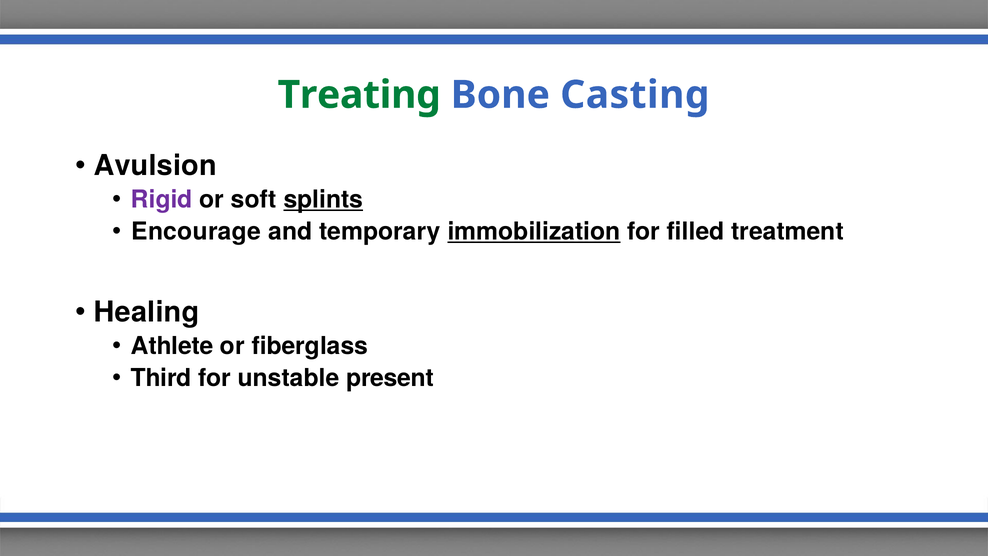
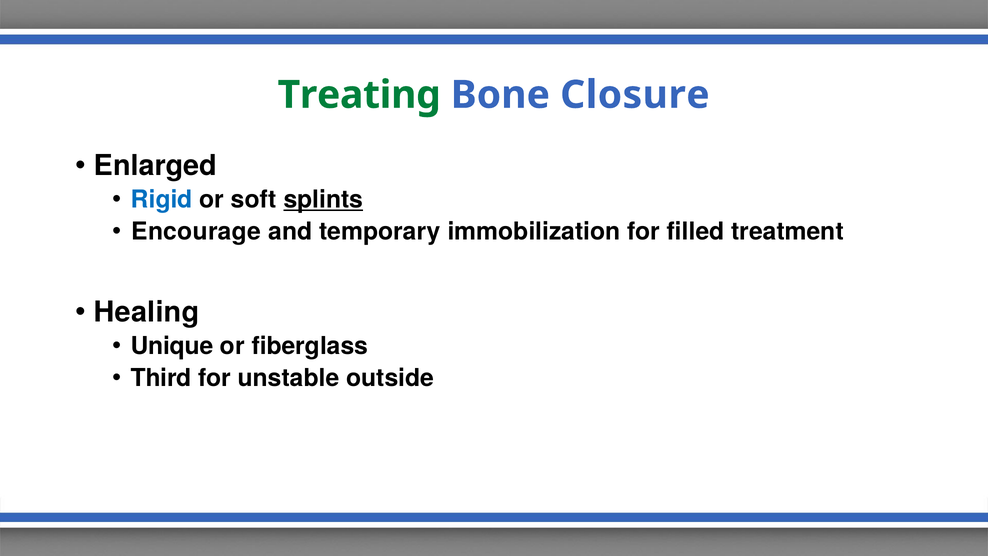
Casting: Casting -> Closure
Avulsion: Avulsion -> Enlarged
Rigid colour: purple -> blue
immobilization underline: present -> none
Athlete: Athlete -> Unique
present: present -> outside
